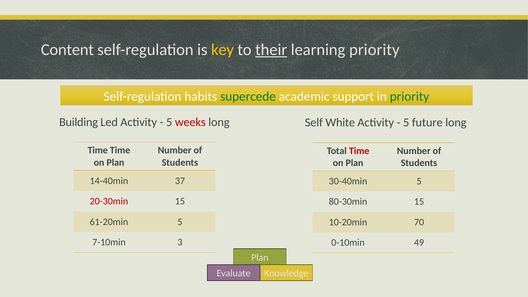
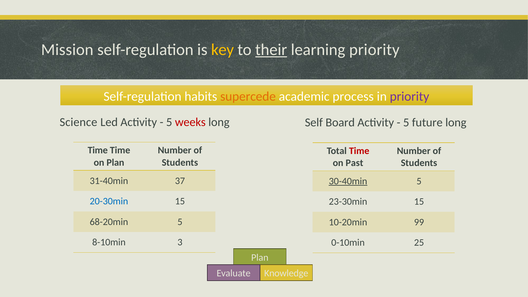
Content: Content -> Mission
supercede colour: green -> orange
support: support -> process
priority at (410, 96) colour: green -> purple
Building: Building -> Science
White: White -> Board
Plan at (354, 163): Plan -> Past
14-40min: 14-40min -> 31-40min
30-40min underline: none -> present
20-30min colour: red -> blue
80-30min: 80-30min -> 23-30min
61-20min: 61-20min -> 68-20min
70: 70 -> 99
7-10min: 7-10min -> 8-10min
49: 49 -> 25
